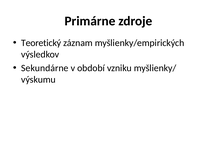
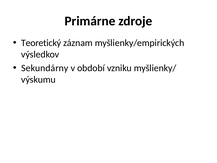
Sekundárne: Sekundárne -> Sekundárny
